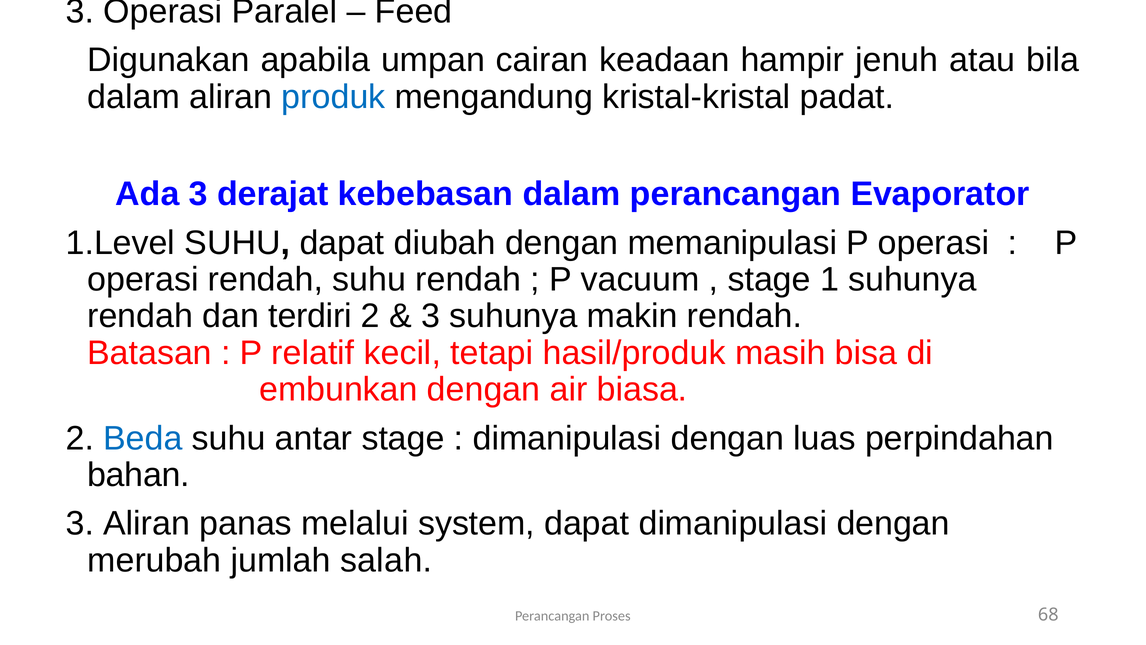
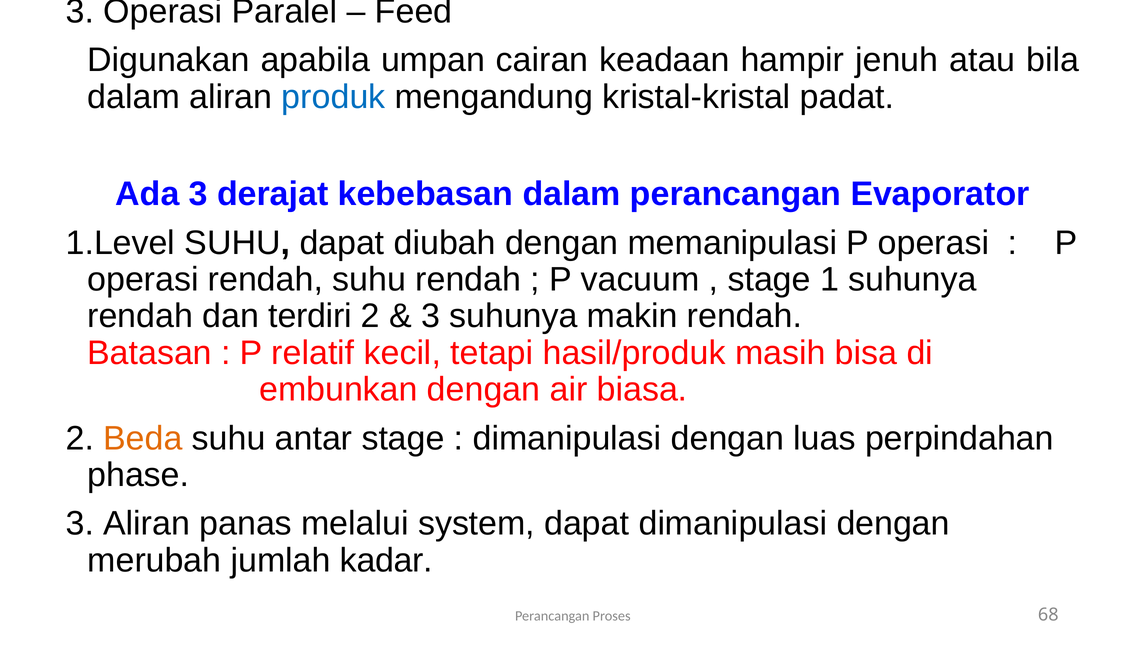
Beda colour: blue -> orange
bahan: bahan -> phase
salah: salah -> kadar
